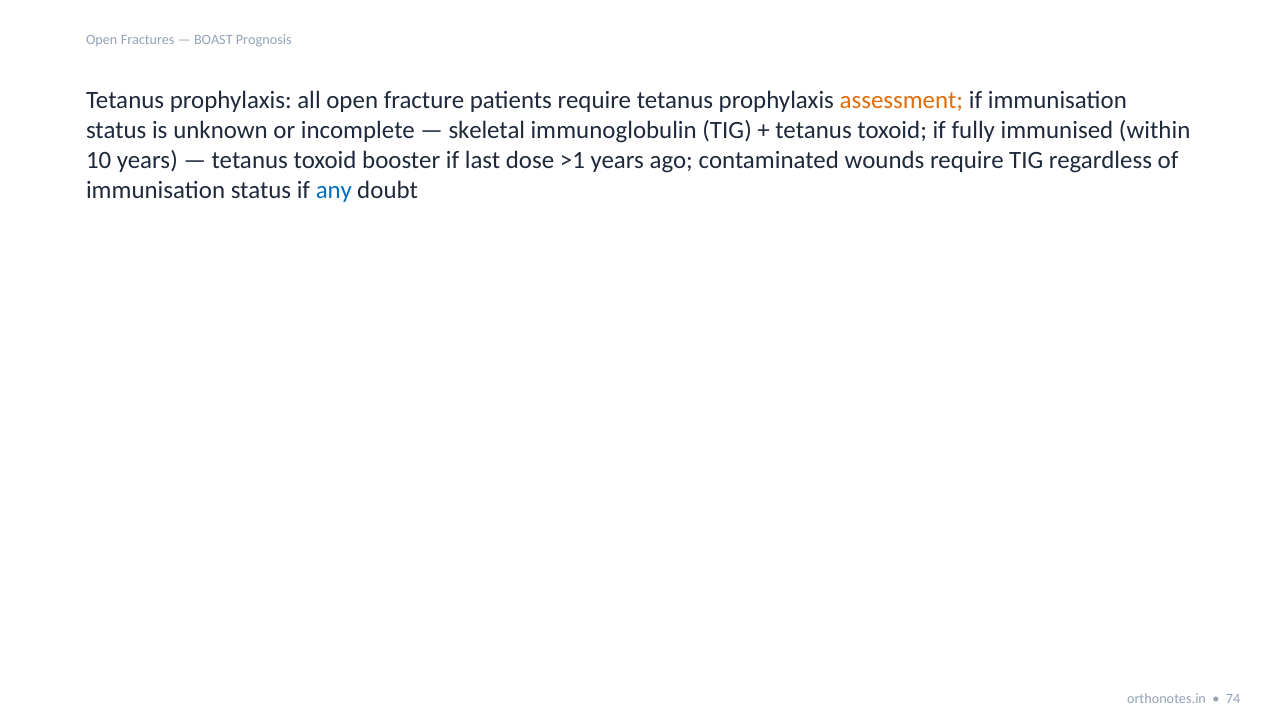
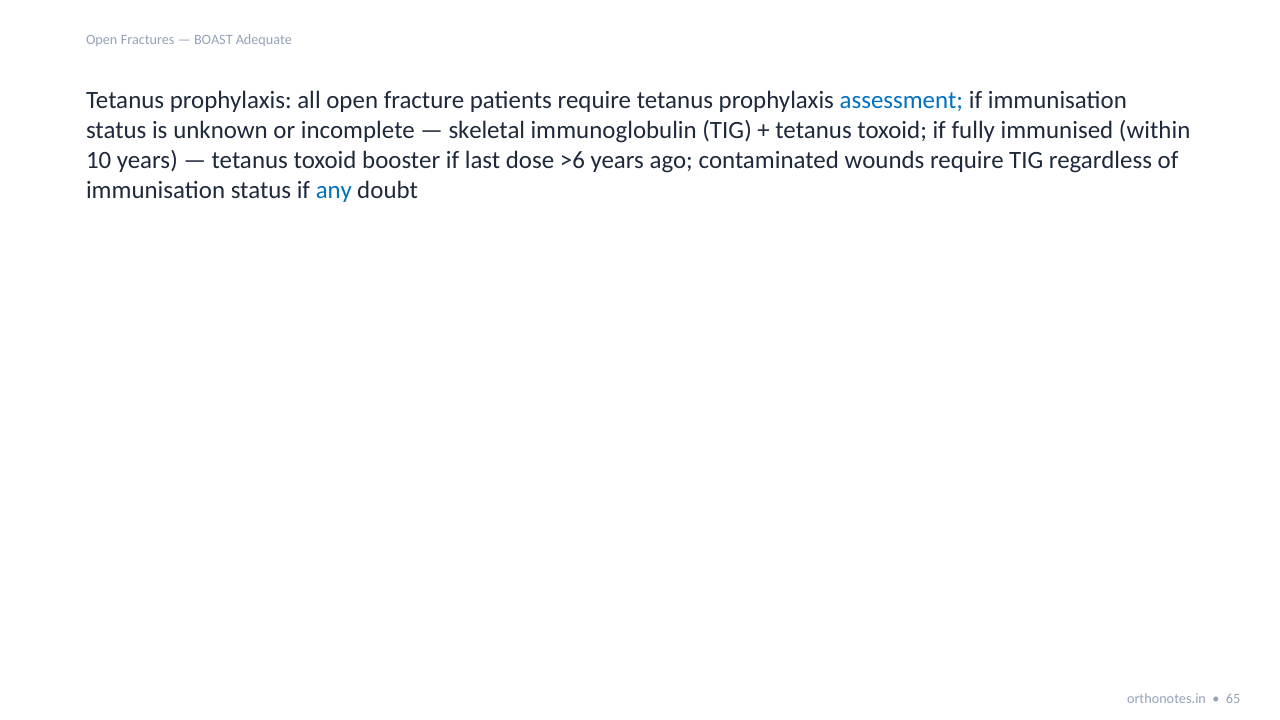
Prognosis: Prognosis -> Adequate
assessment colour: orange -> blue
>1: >1 -> >6
74: 74 -> 65
